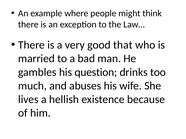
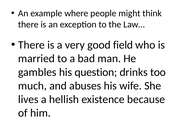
that: that -> field
